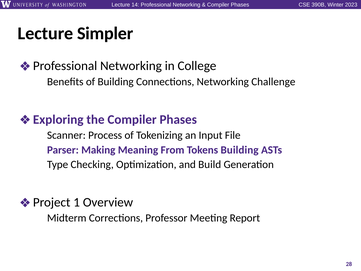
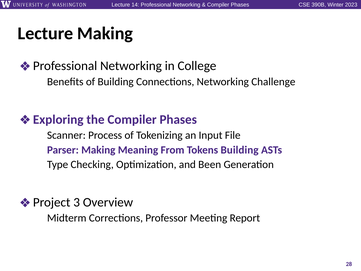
Lecture Simpler: Simpler -> Making
Build: Build -> Been
1: 1 -> 3
